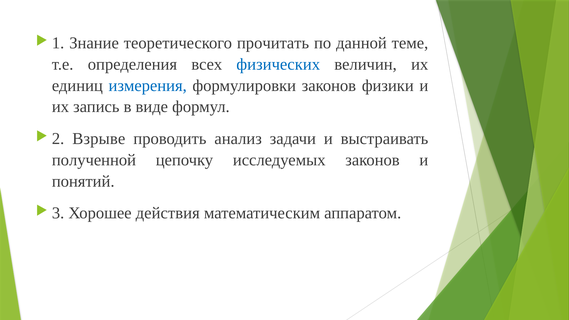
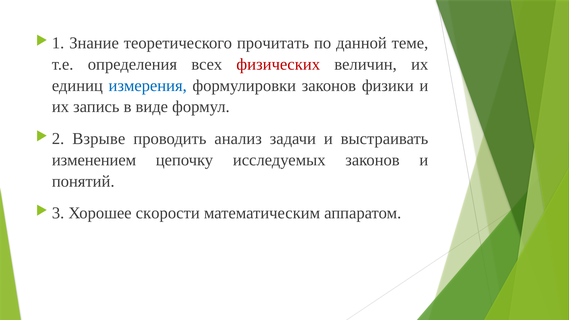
физических colour: blue -> red
полученной: полученной -> изменением
действия: действия -> скорости
